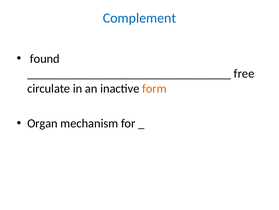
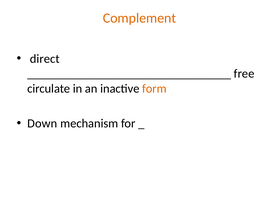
Complement colour: blue -> orange
found: found -> direct
Organ: Organ -> Down
